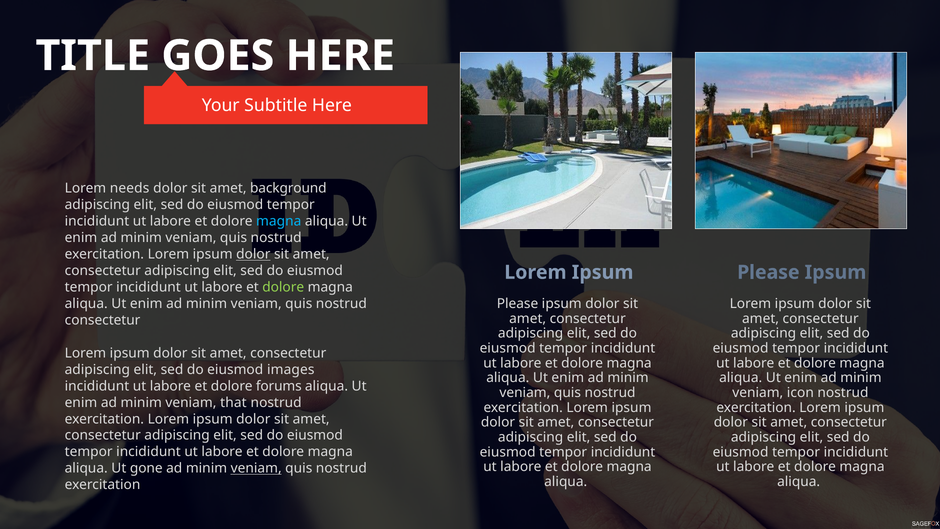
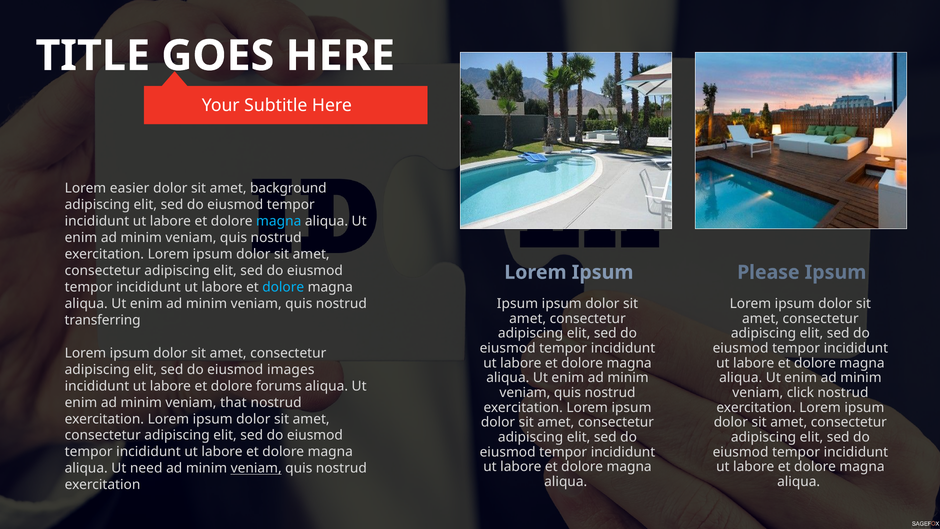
needs: needs -> easier
dolor at (253, 254) underline: present -> none
dolore at (283, 287) colour: light green -> light blue
Please at (518, 304): Please -> Ipsum
consectetur at (103, 320): consectetur -> transferring
icon: icon -> click
gone: gone -> need
